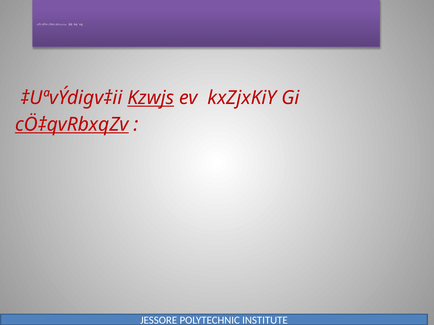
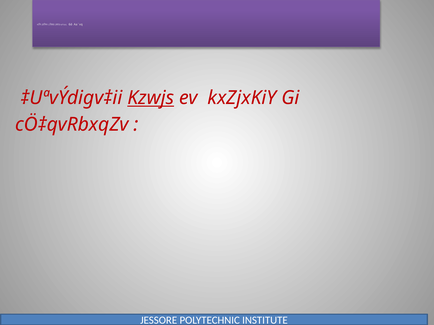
cÖ‡qvRbxqZv underline: present -> none
